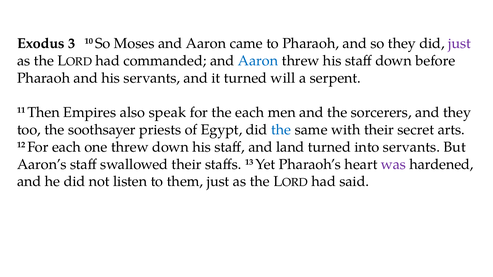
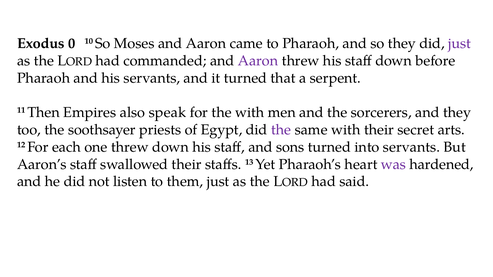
3: 3 -> 0
Aaron at (258, 61) colour: blue -> purple
will: will -> that
the each: each -> with
the at (281, 130) colour: blue -> purple
land: land -> sons
